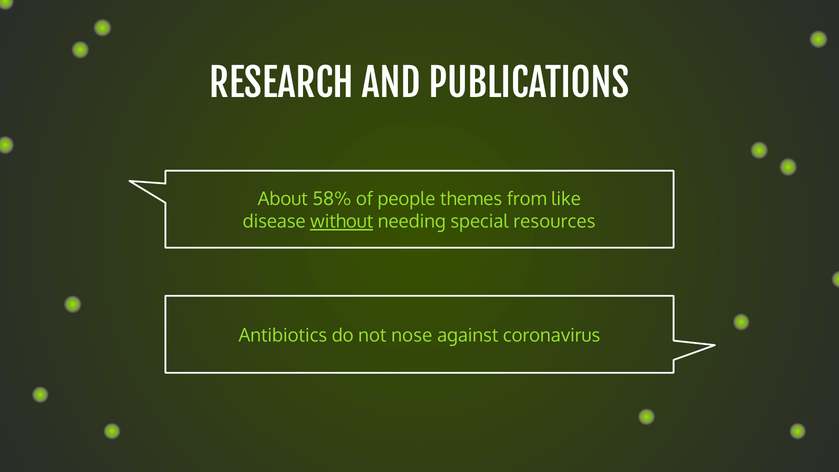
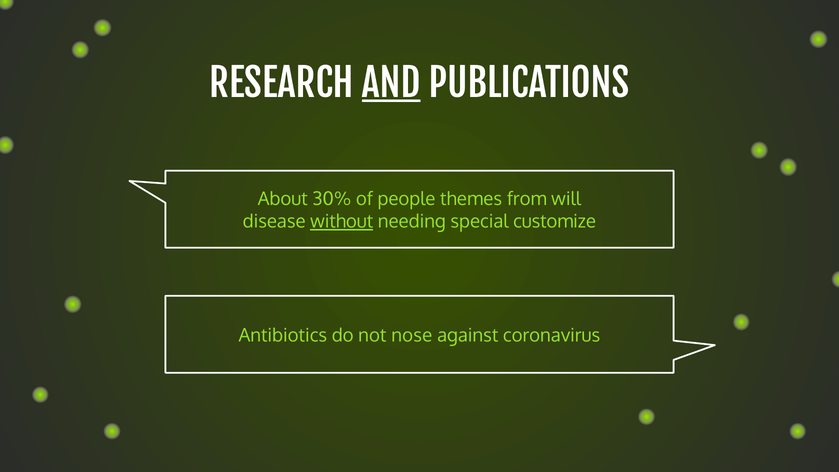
AND underline: none -> present
58%: 58% -> 30%
like: like -> will
resources: resources -> customize
